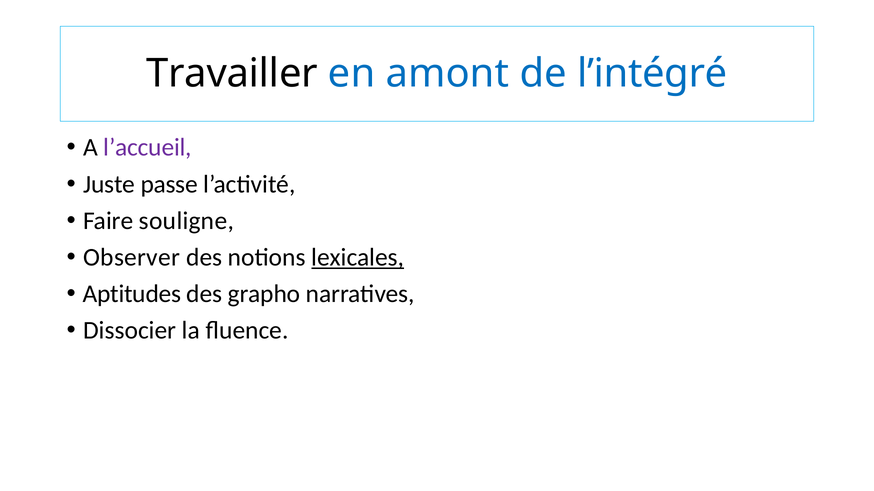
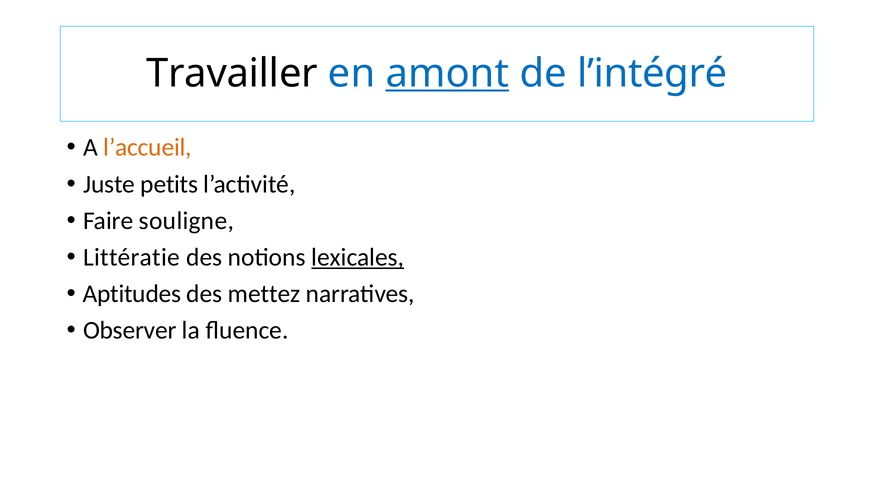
amont underline: none -> present
l’accueil colour: purple -> orange
passe: passe -> petits
Observer: Observer -> Littératie
grapho: grapho -> mettez
Dissocier: Dissocier -> Observer
